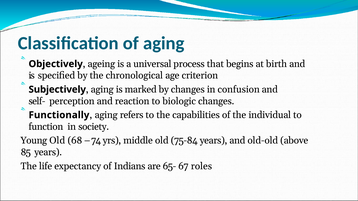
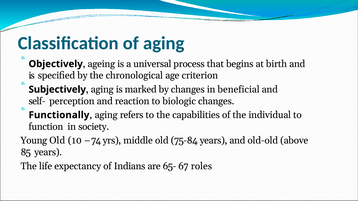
confusion: confusion -> beneficial
68: 68 -> 10
